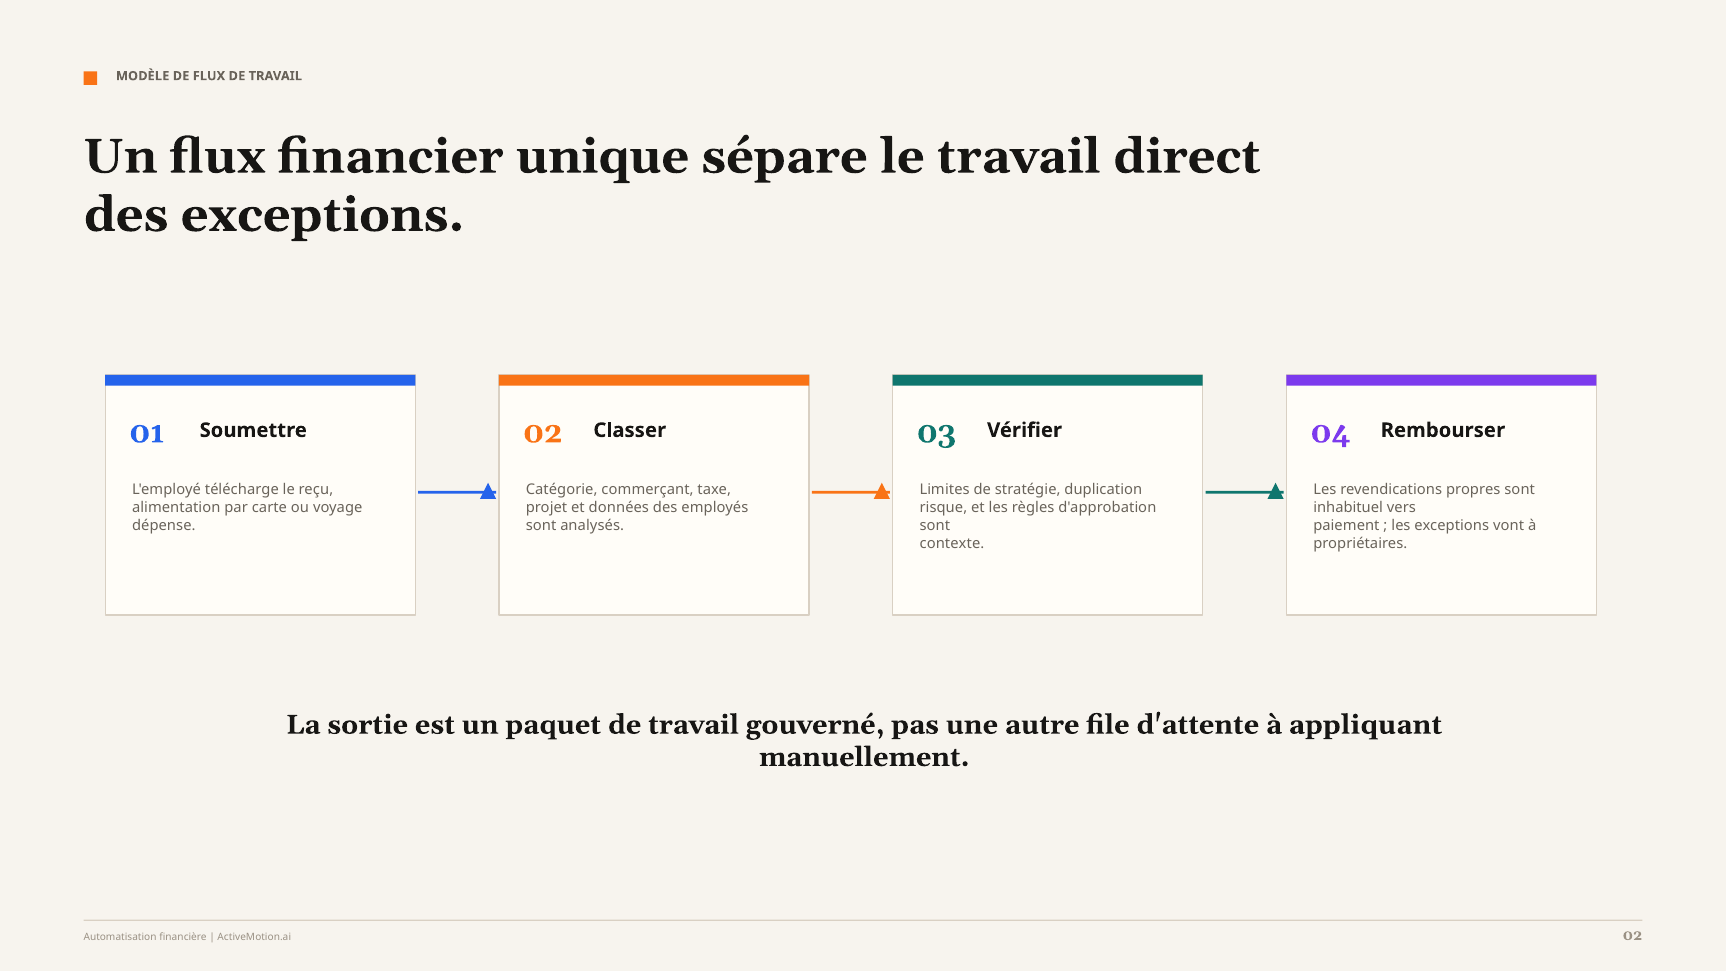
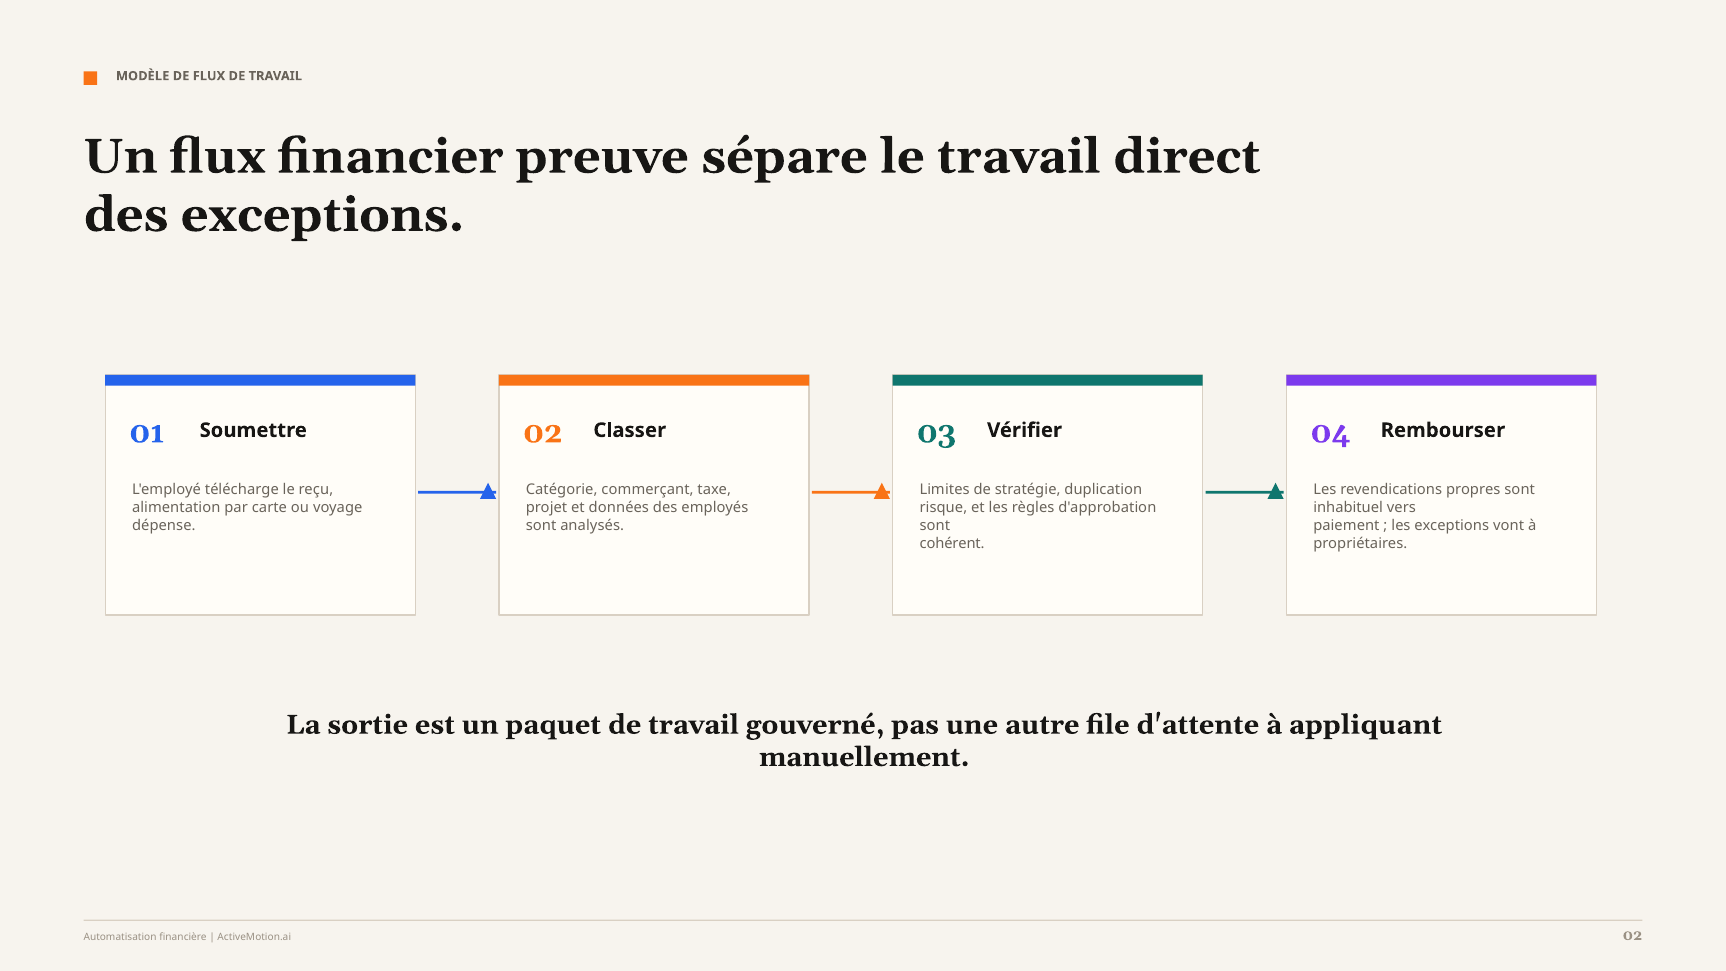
unique: unique -> preuve
contexte: contexte -> cohérent
